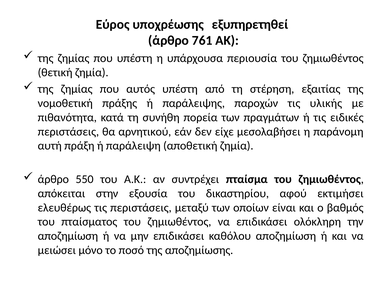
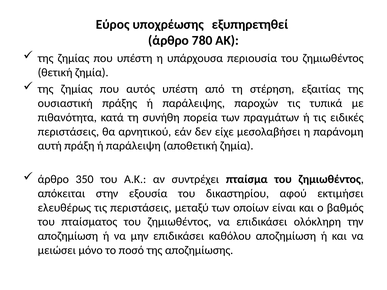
761: 761 -> 780
νομοθετική: νομοθετική -> ουσιαστική
υλικής: υλικής -> τυπικά
550: 550 -> 350
